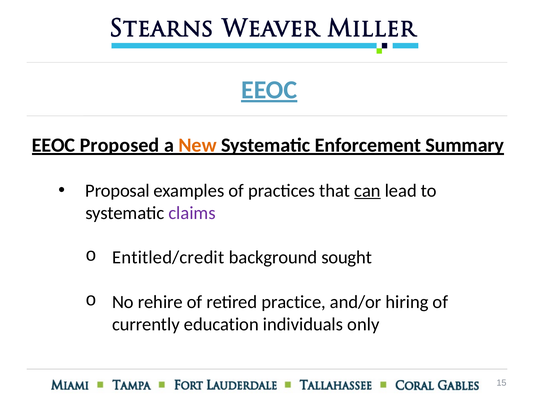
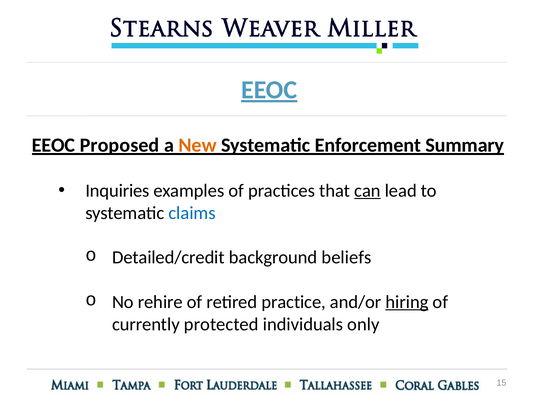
Proposal: Proposal -> Inquiries
claims colour: purple -> blue
Entitled/credit: Entitled/credit -> Detailed/credit
sought: sought -> beliefs
hiring underline: none -> present
education: education -> protected
